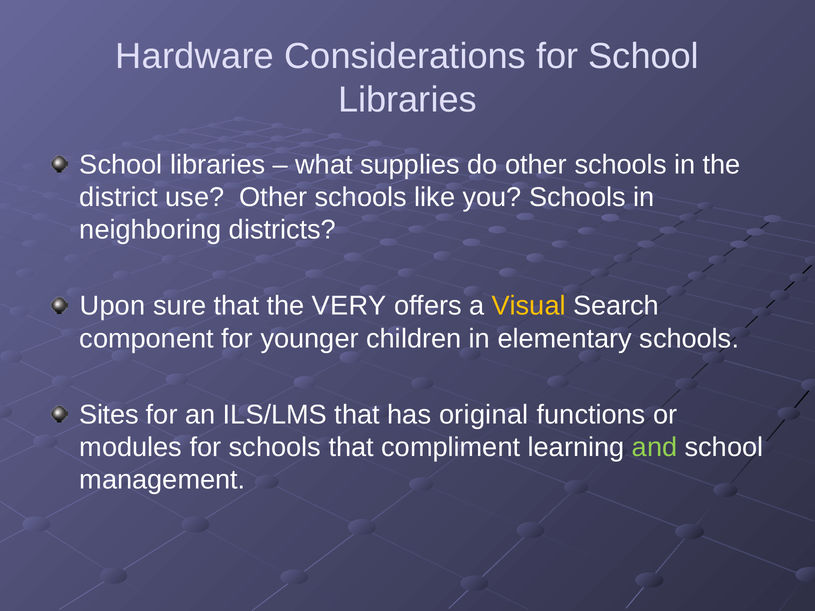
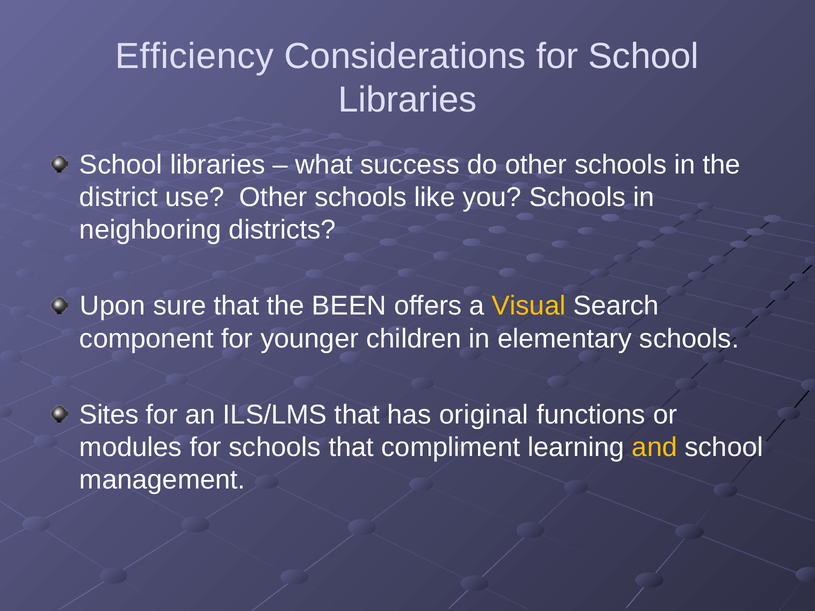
Hardware: Hardware -> Efficiency
supplies: supplies -> success
VERY: VERY -> BEEN
and colour: light green -> yellow
